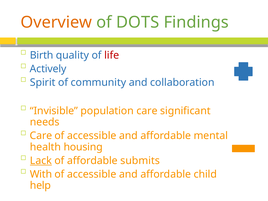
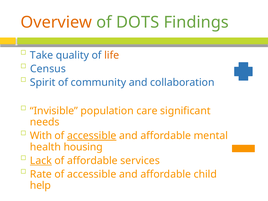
Birth: Birth -> Take
life colour: red -> orange
Actively: Actively -> Census
Care at (41, 136): Care -> With
accessible at (92, 136) underline: none -> present
submits: submits -> services
With: With -> Rate
